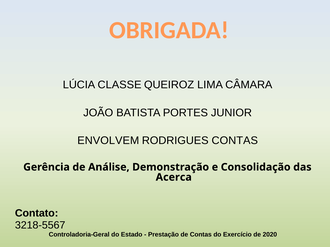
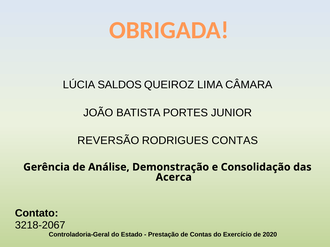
CLASSE: CLASSE -> SALDOS
ENVOLVEM: ENVOLVEM -> REVERSÃO
3218-5567: 3218-5567 -> 3218-2067
